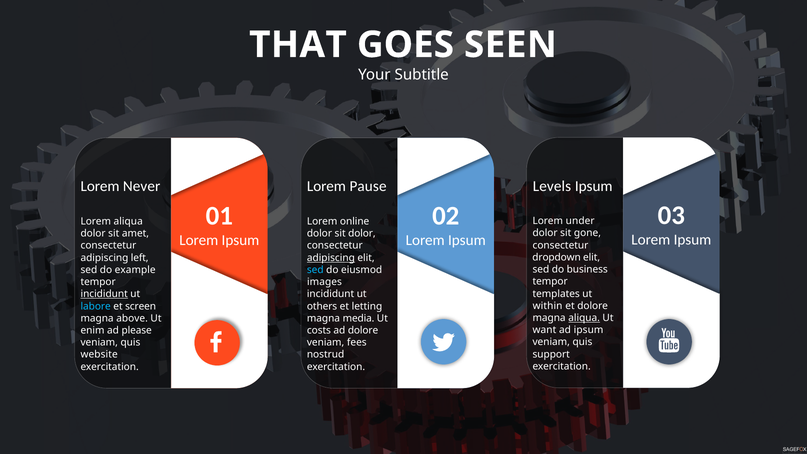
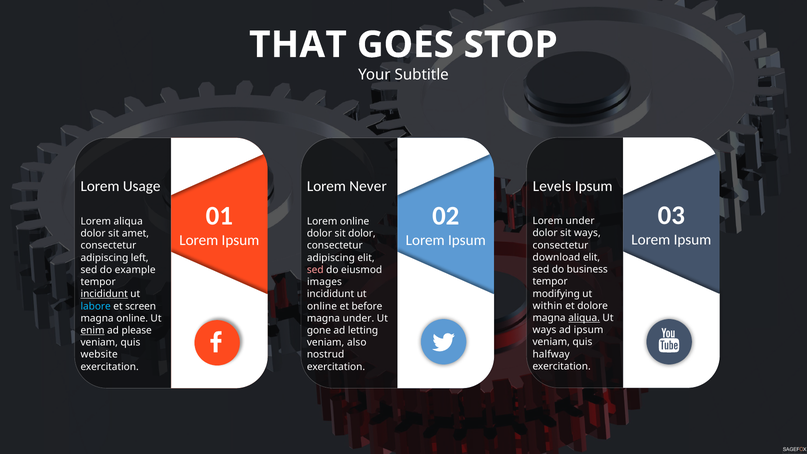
SEEN: SEEN -> STOP
Never: Never -> Usage
Pause: Pause -> Never
sit gone: gone -> ways
dropdown: dropdown -> download
adipiscing at (331, 258) underline: present -> none
sed at (315, 270) colour: light blue -> pink
templates: templates -> modifying
others at (322, 306): others -> online
letting: letting -> before
magna above: above -> online
magna media: media -> under
want at (544, 330): want -> ways
enim underline: none -> present
costs: costs -> gone
ad dolore: dolore -> letting
fees: fees -> also
support: support -> halfway
